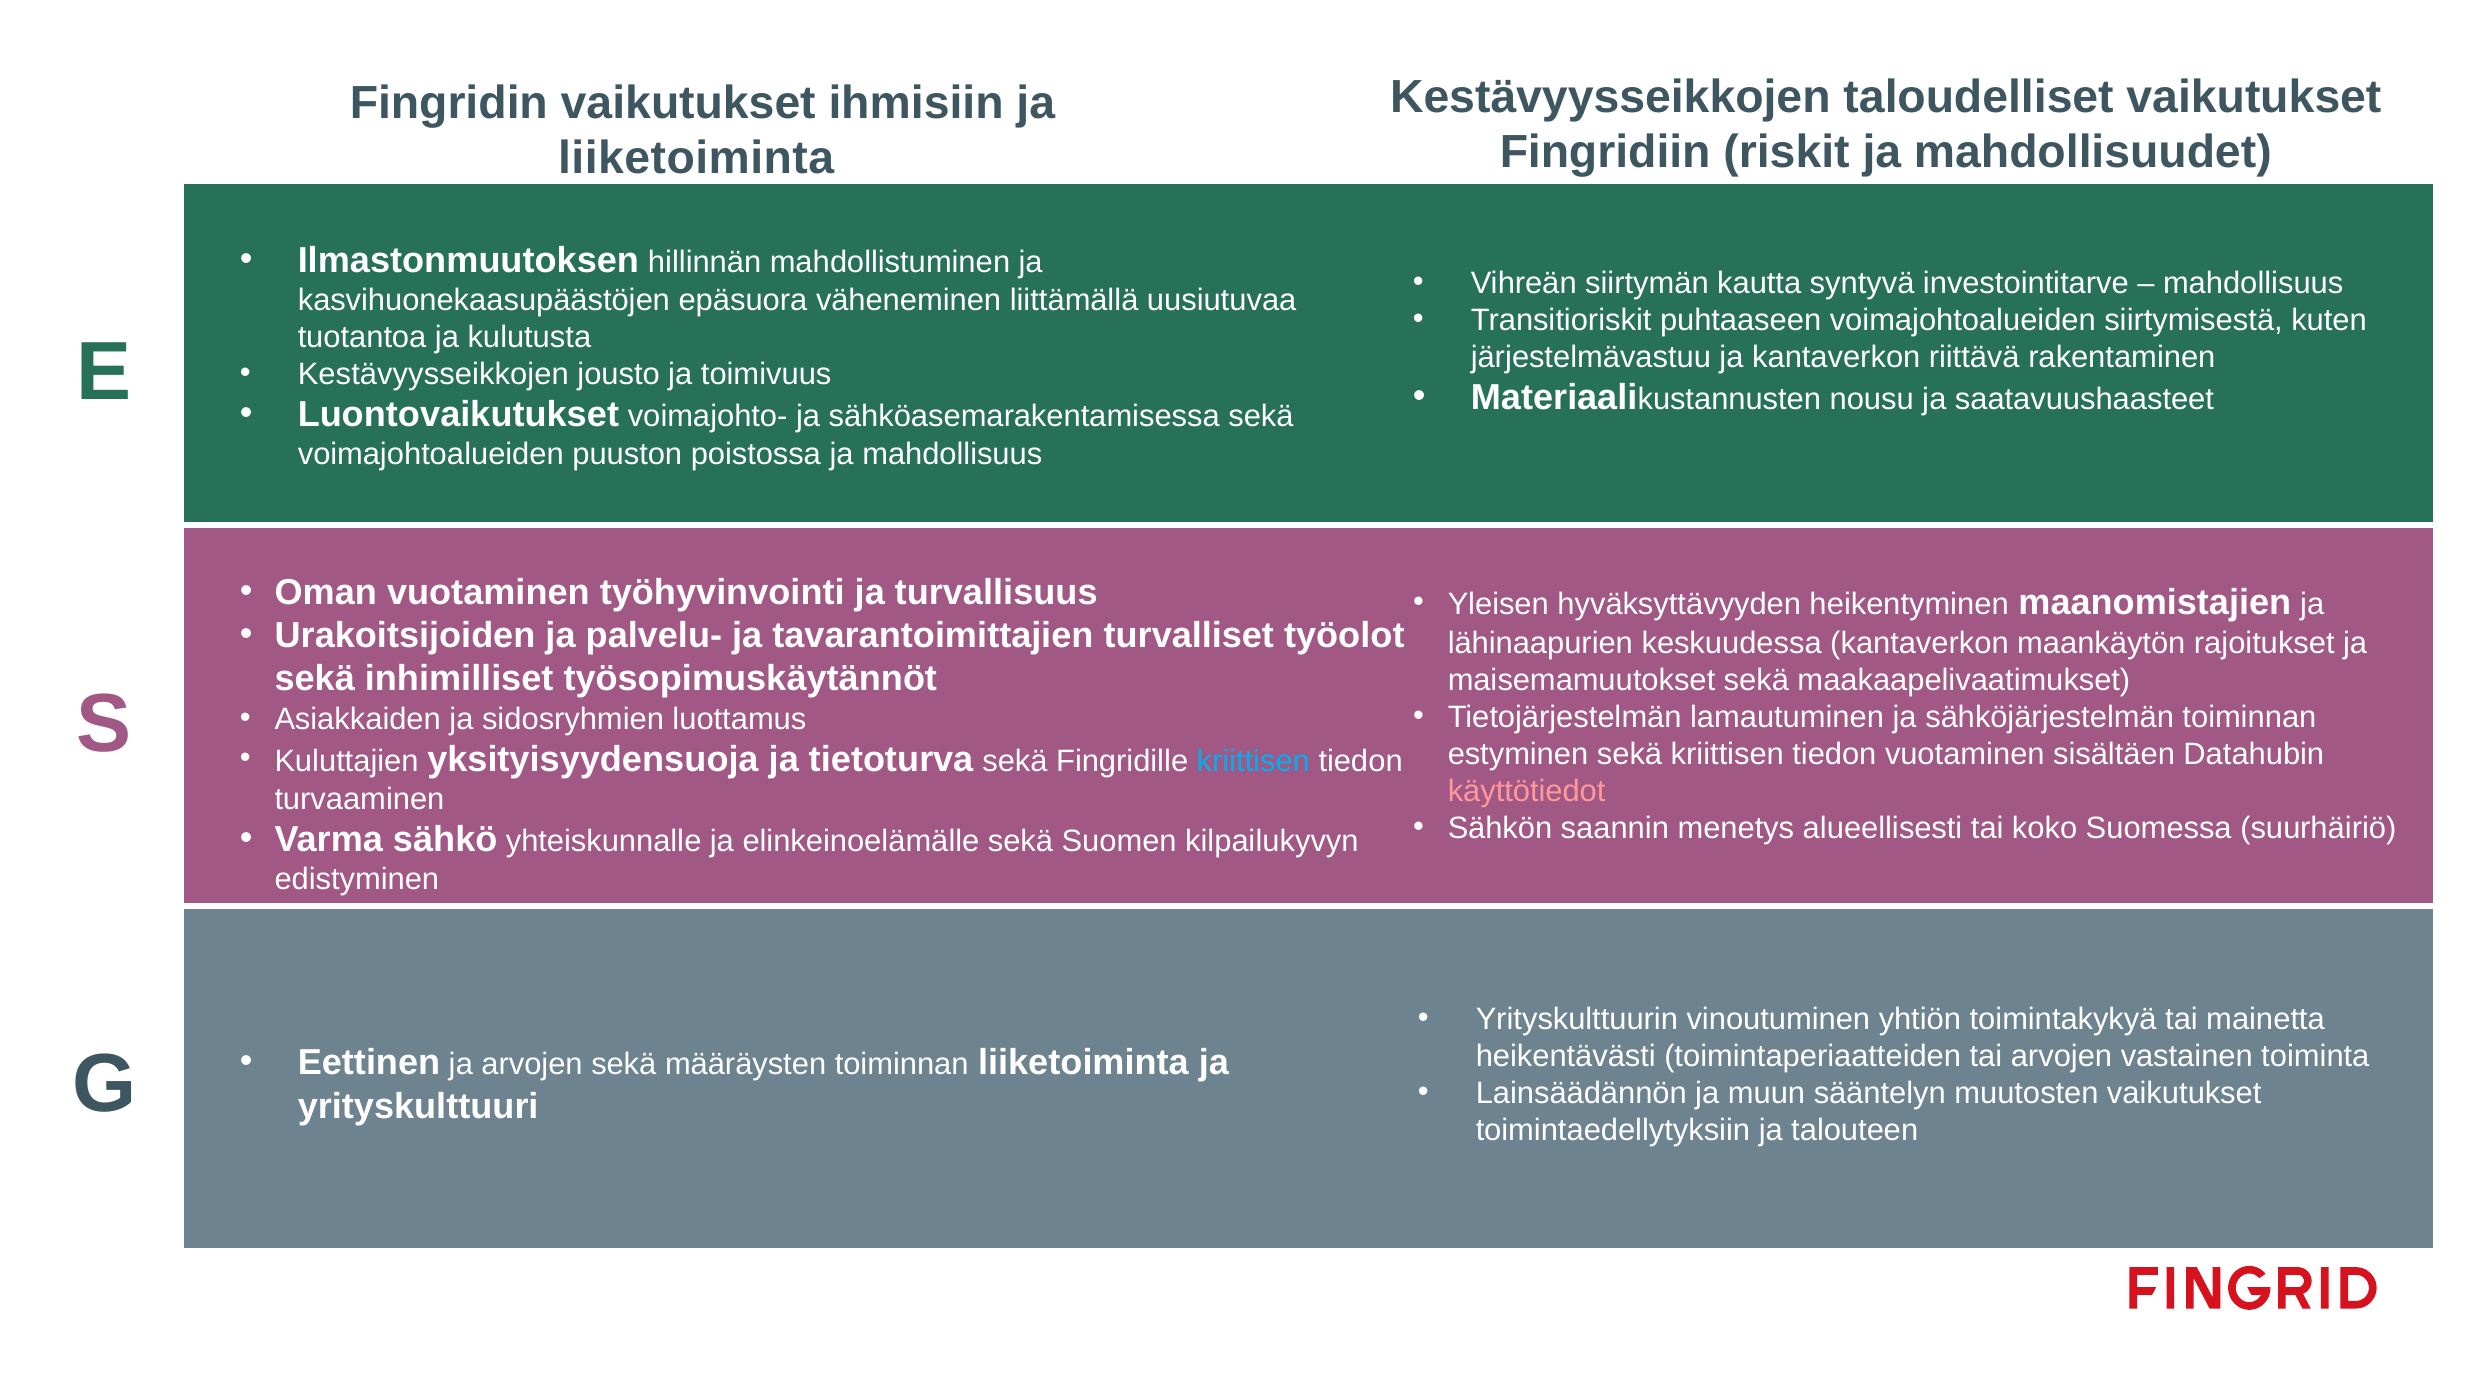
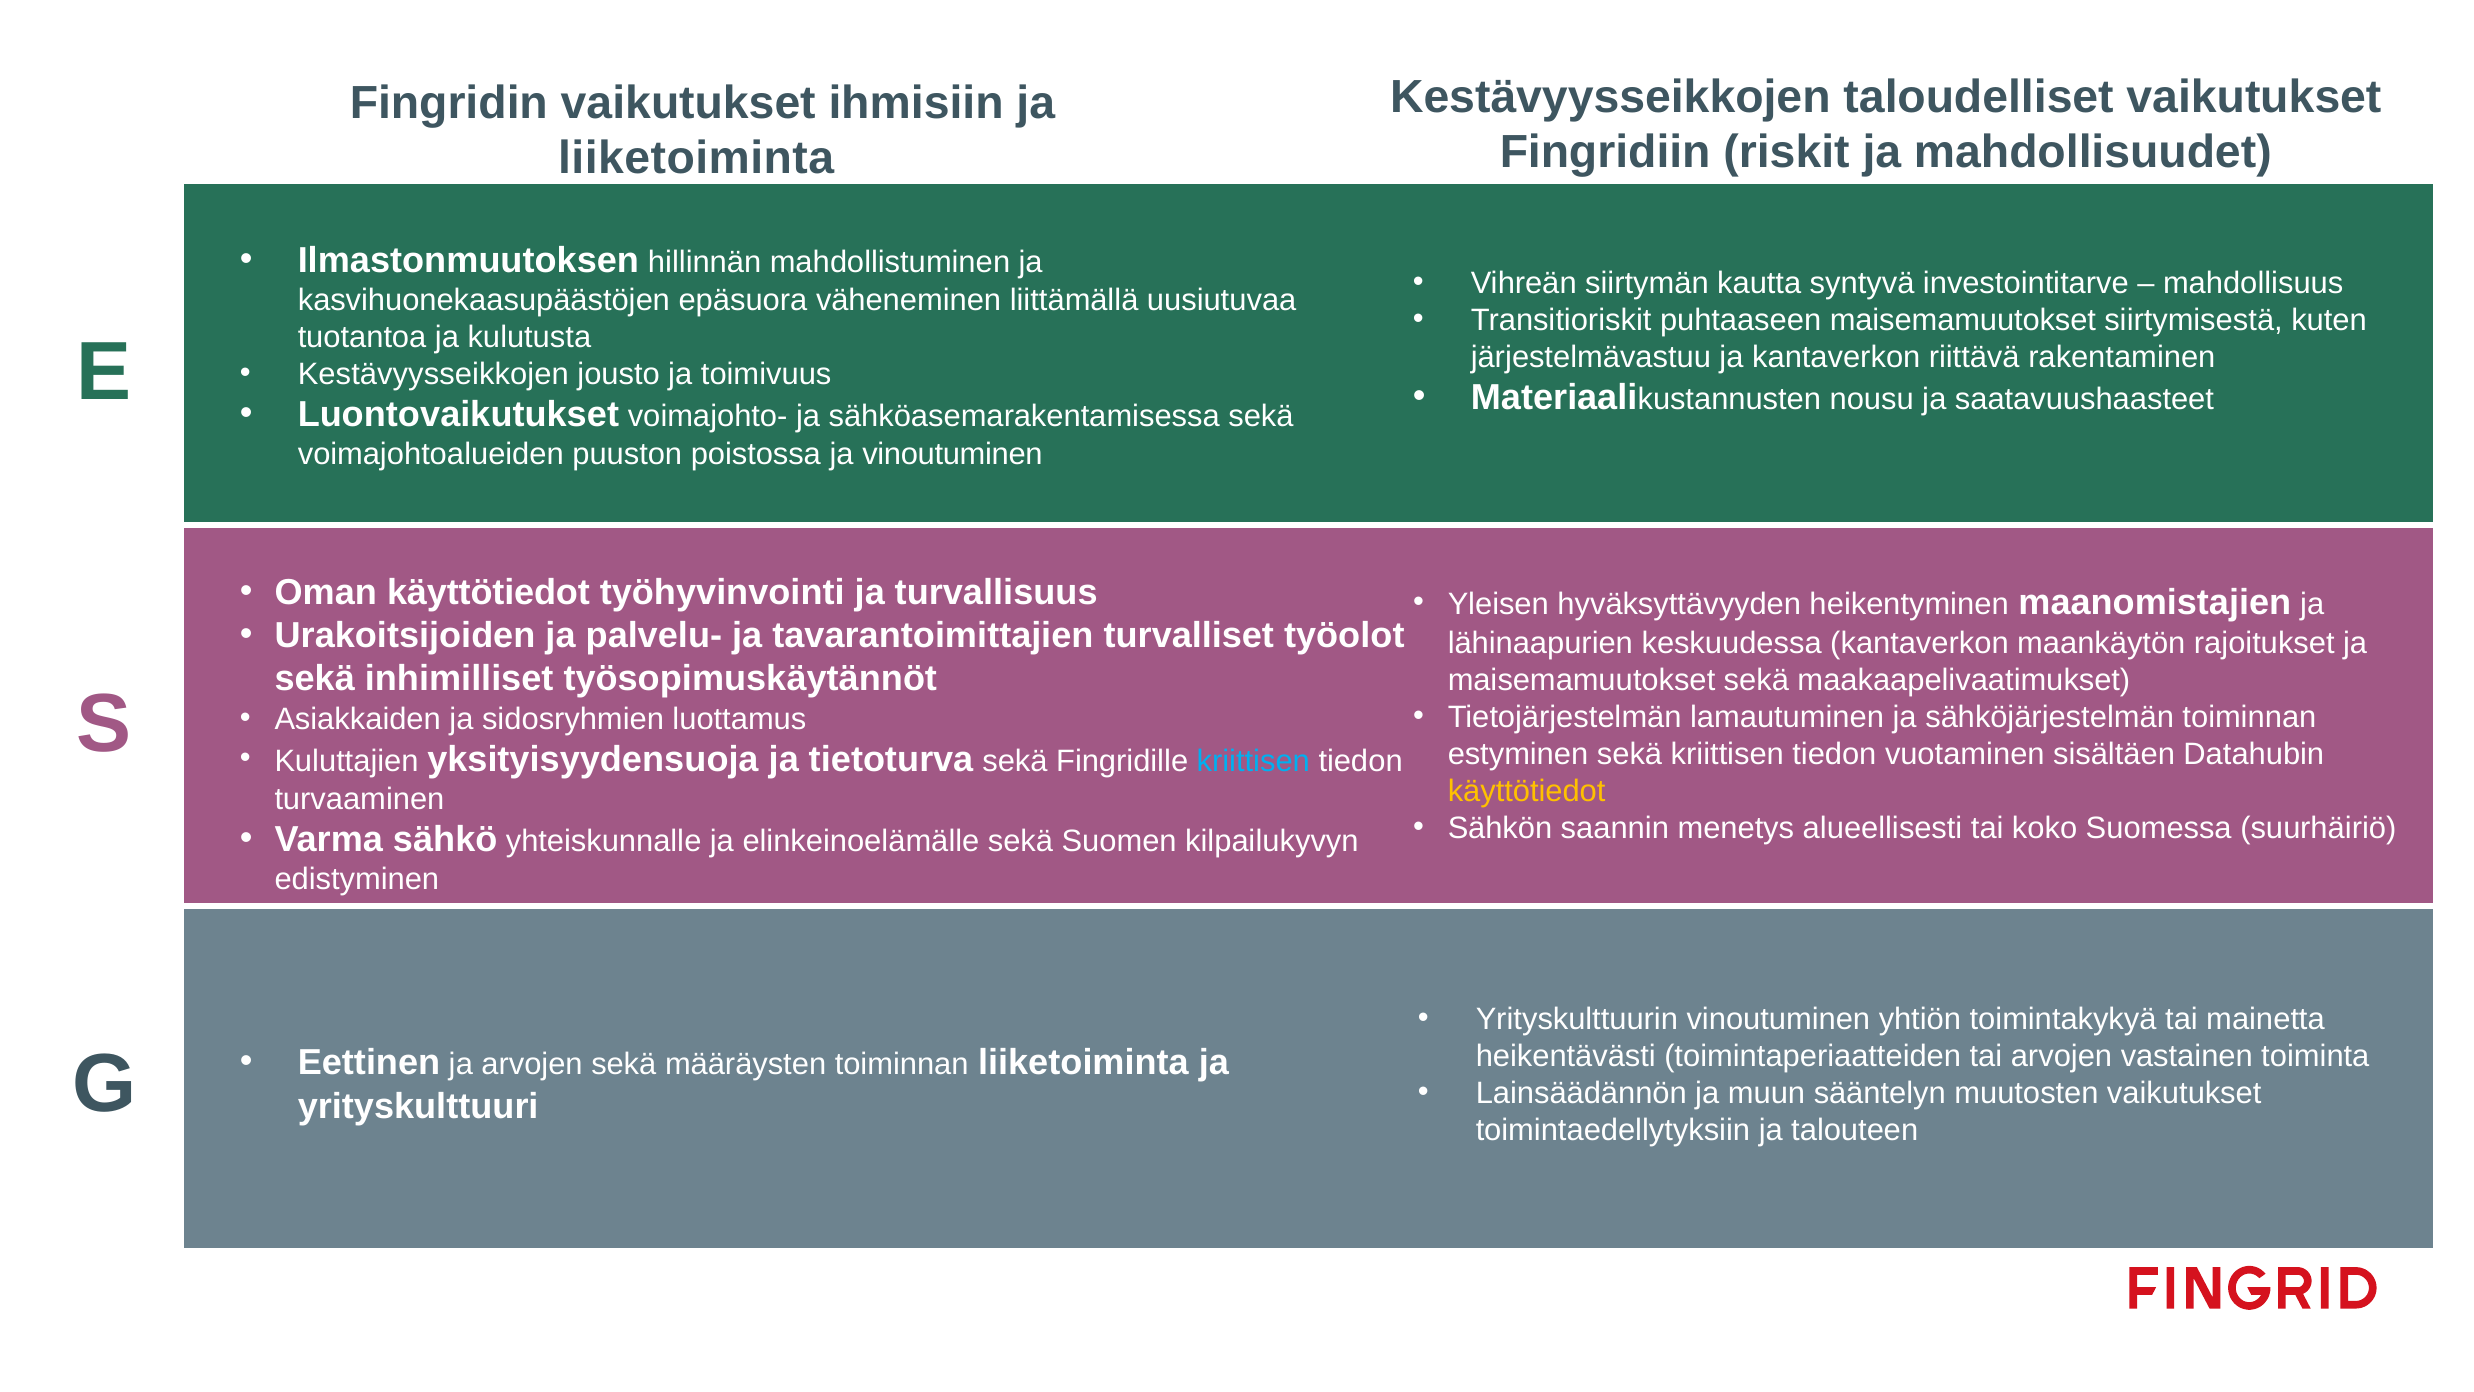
puhtaaseen voimajohtoalueiden: voimajohtoalueiden -> maisemamuutokset
ja mahdollisuus: mahdollisuus -> vinoutuminen
Oman vuotaminen: vuotaminen -> käyttötiedot
käyttötiedot at (1527, 791) colour: pink -> yellow
